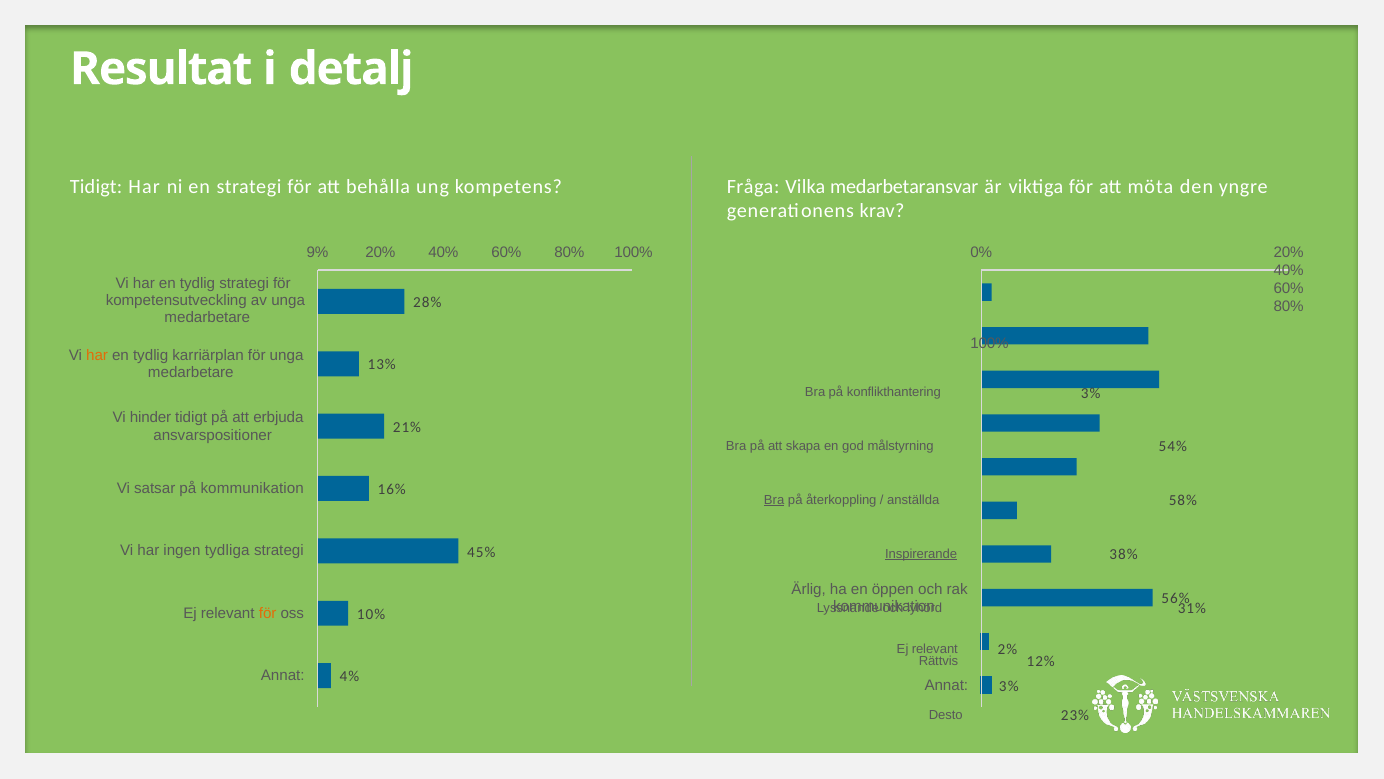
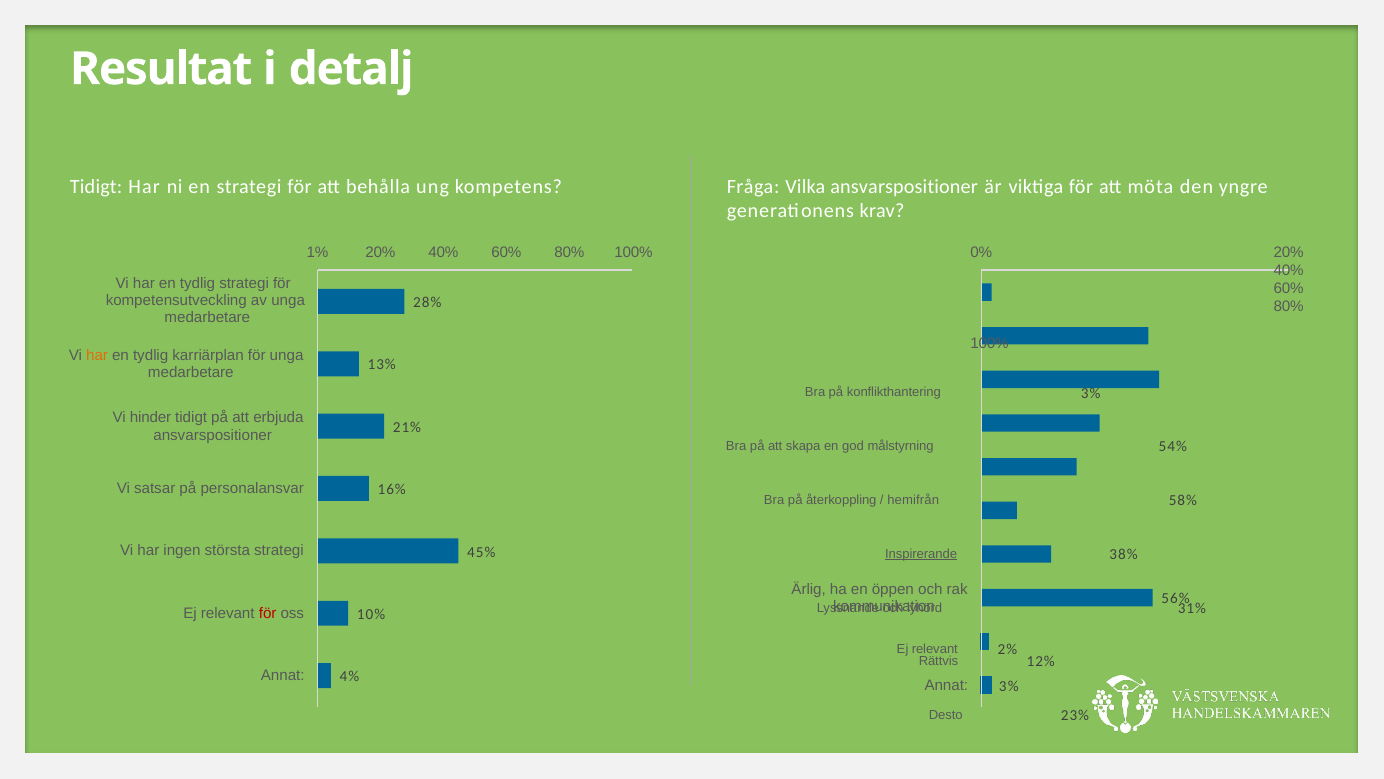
Vilka medarbetaransvar: medarbetaransvar -> ansvarspositioner
9%: 9% -> 1%
på kommunikation: kommunikation -> personalansvar
Bra at (774, 500) underline: present -> none
anställda: anställda -> hemifrån
tydliga: tydliga -> största
för at (268, 613) colour: orange -> red
